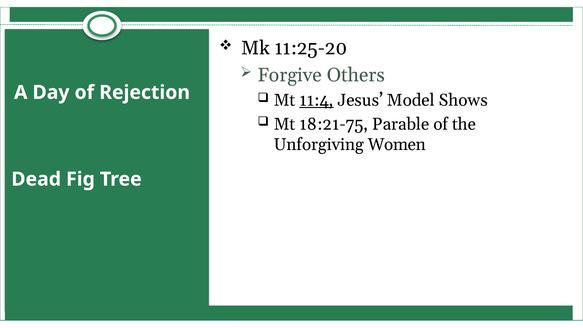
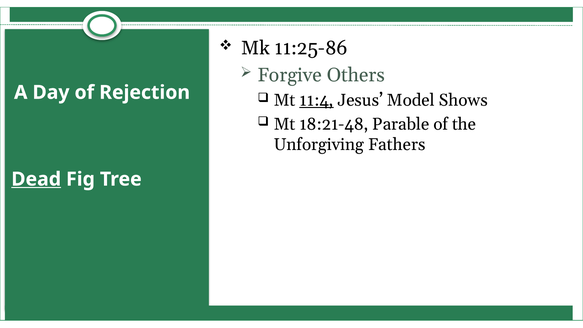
11:25-20: 11:25-20 -> 11:25-86
18:21-75: 18:21-75 -> 18:21-48
Women: Women -> Fathers
Dead underline: none -> present
